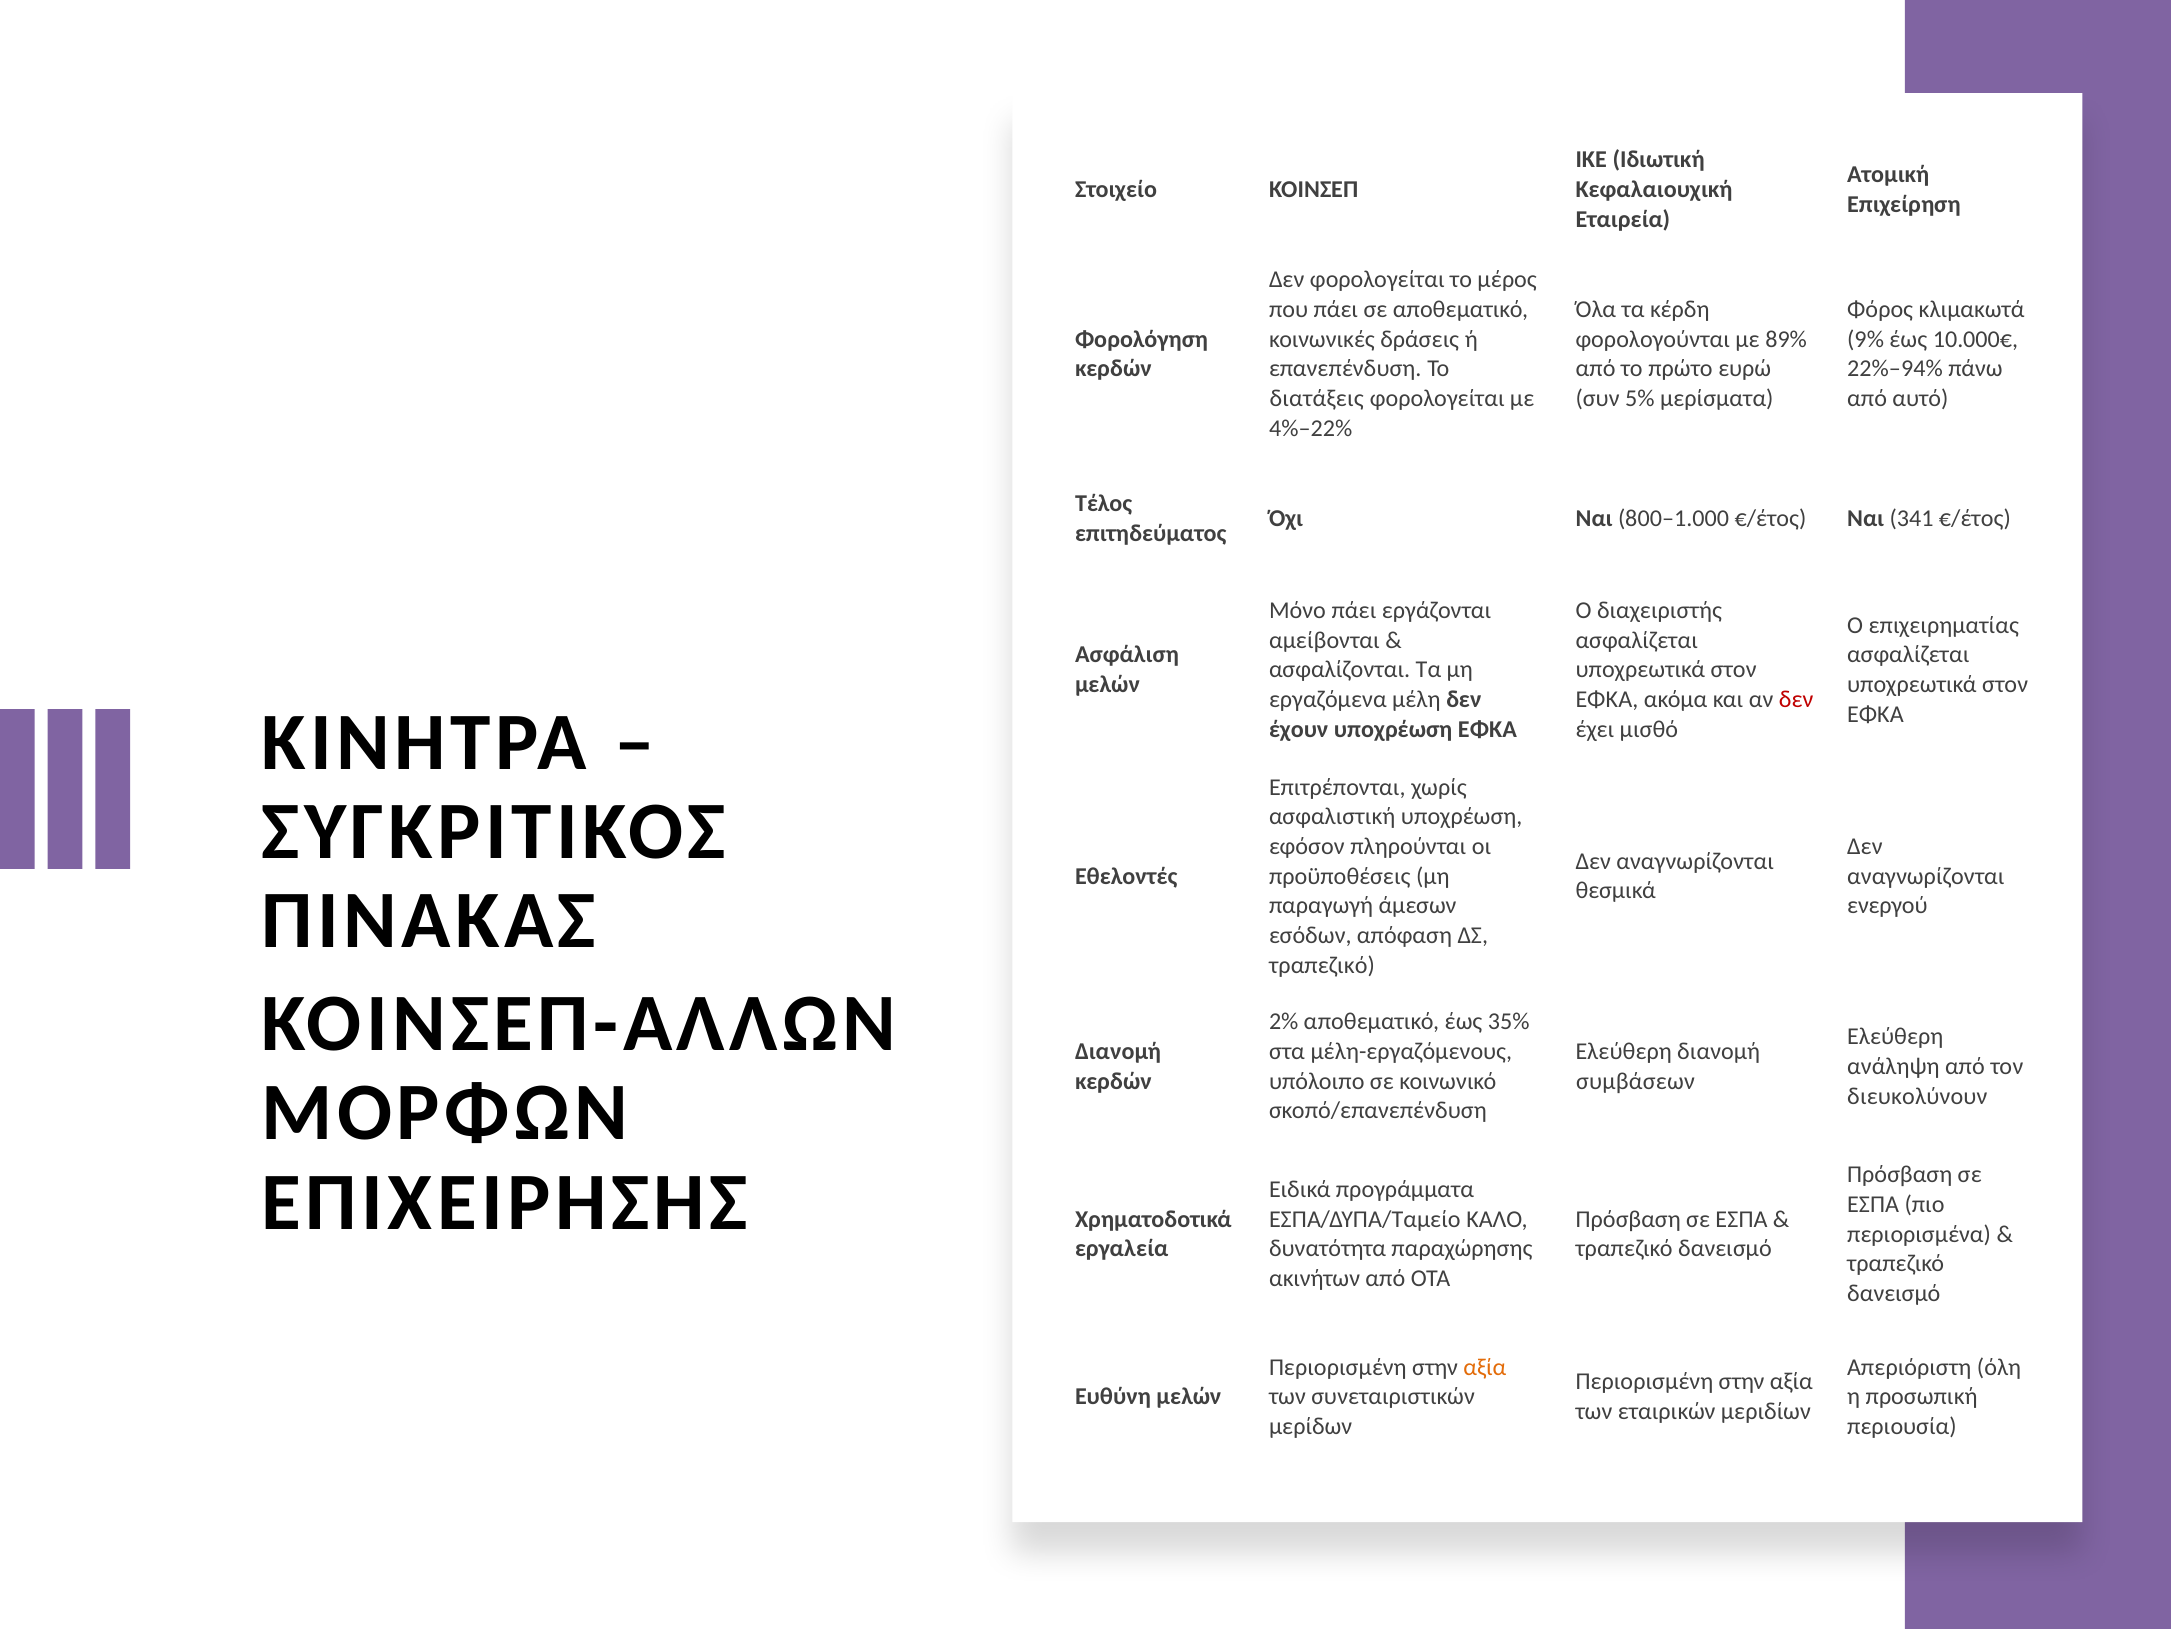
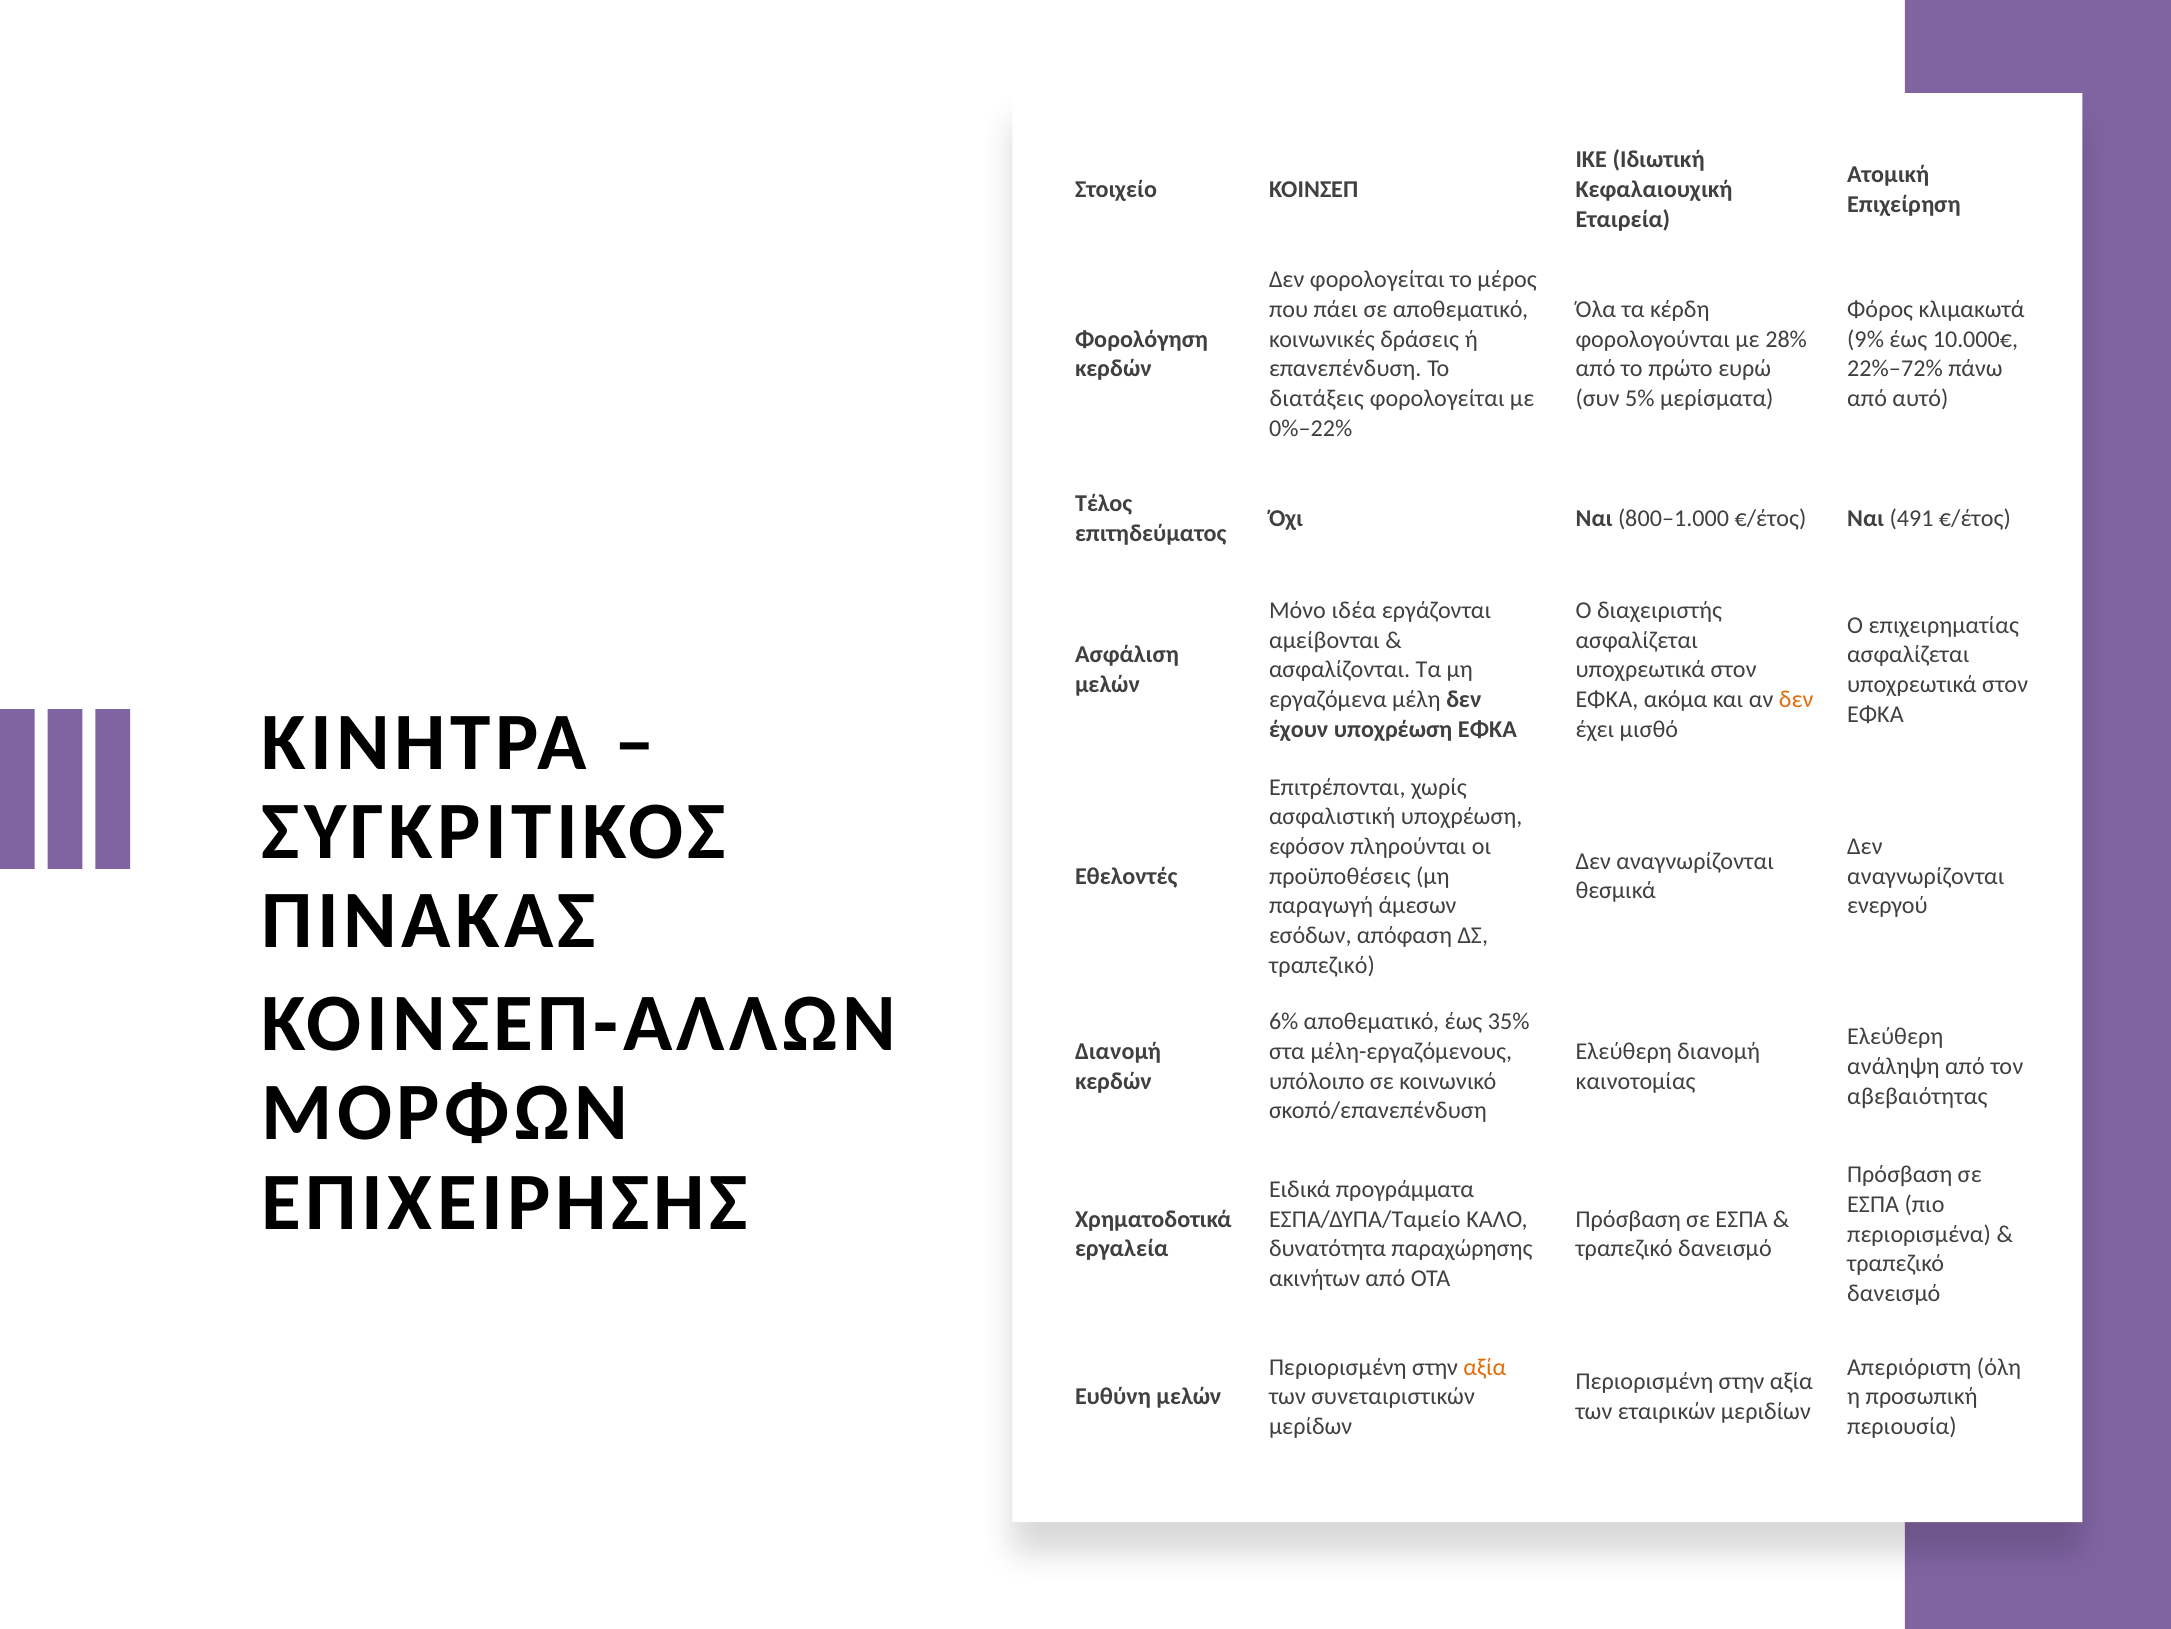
89%: 89% -> 28%
22%–94%: 22%–94% -> 22%–72%
4%–22%: 4%–22% -> 0%–22%
341: 341 -> 491
Μόνο πάει: πάει -> ιδέα
δεν at (1796, 699) colour: red -> orange
2%: 2% -> 6%
συμβάσεων: συμβάσεων -> καινοτομίας
διευκολύνουν: διευκολύνουν -> αβεβαιότητας
